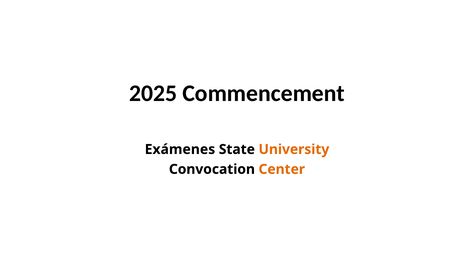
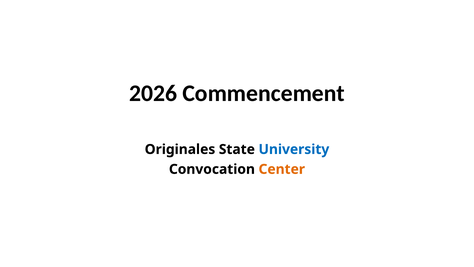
2025: 2025 -> 2026
Exámenes: Exámenes -> Originales
University colour: orange -> blue
